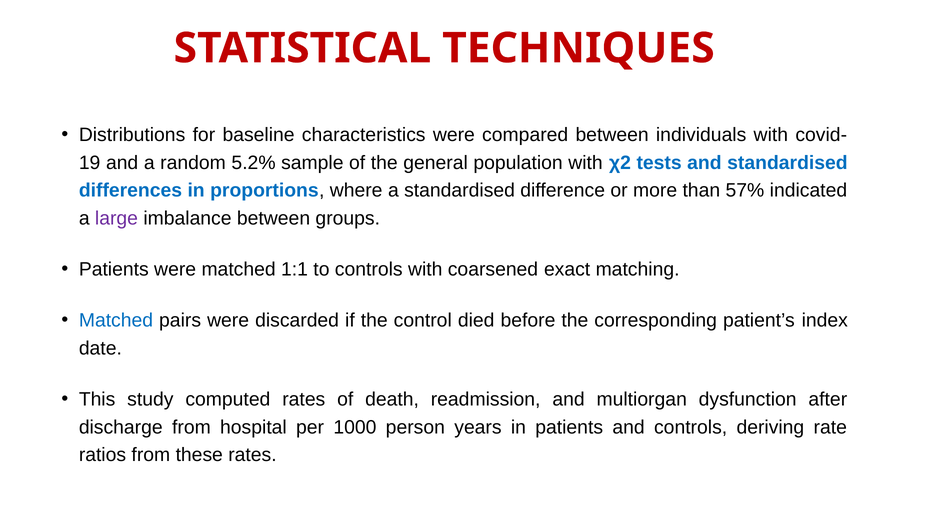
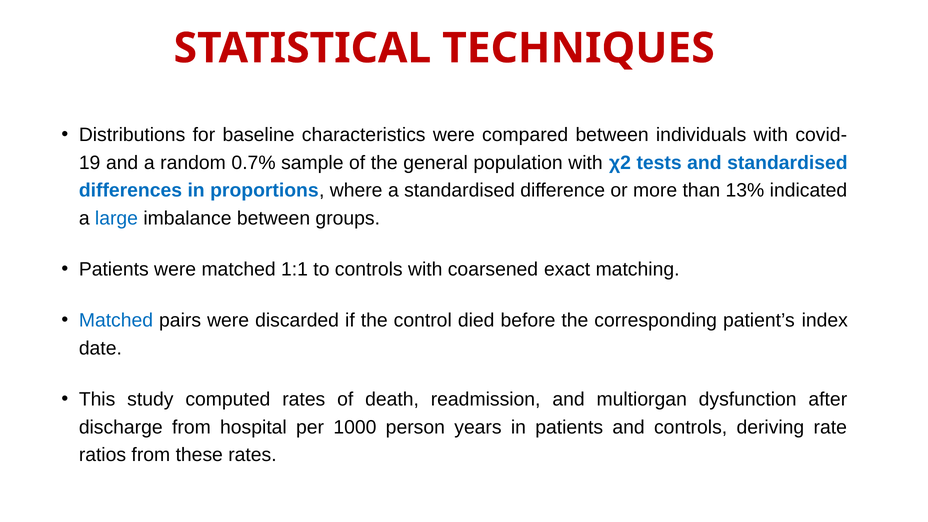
5.2%: 5.2% -> 0.7%
57%: 57% -> 13%
large colour: purple -> blue
